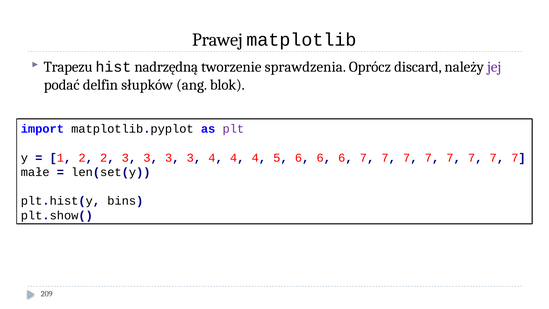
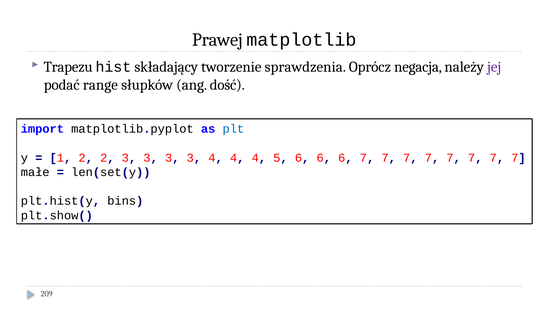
nadrzędną: nadrzędną -> składający
discard: discard -> negacja
delfin: delfin -> range
blok: blok -> dość
plt colour: purple -> blue
